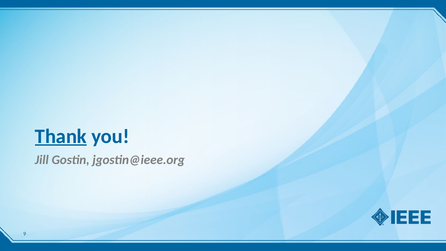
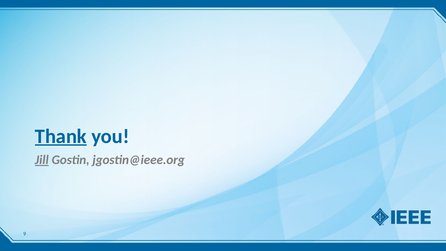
Jill underline: none -> present
